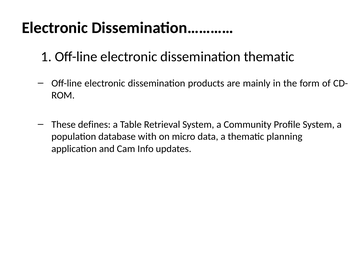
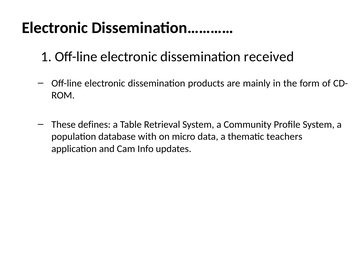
dissemination thematic: thematic -> received
planning: planning -> teachers
